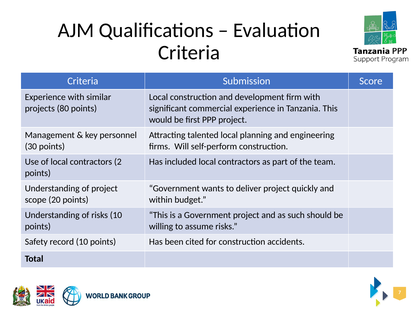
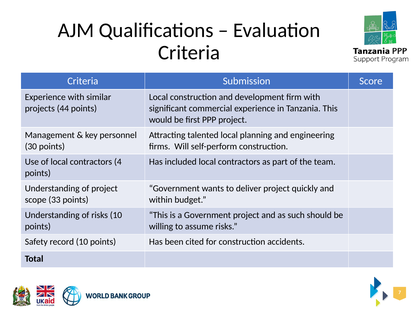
80: 80 -> 44
2: 2 -> 4
20: 20 -> 33
